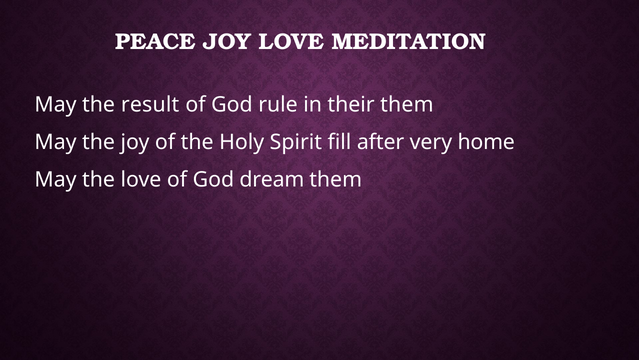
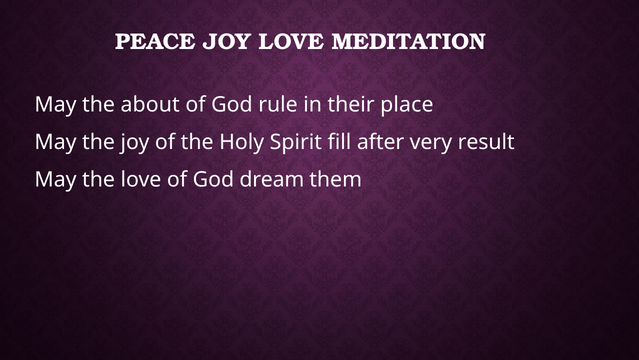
result: result -> about
their them: them -> place
home: home -> result
